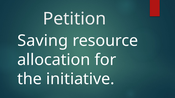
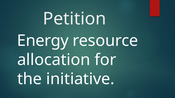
Saving: Saving -> Energy
